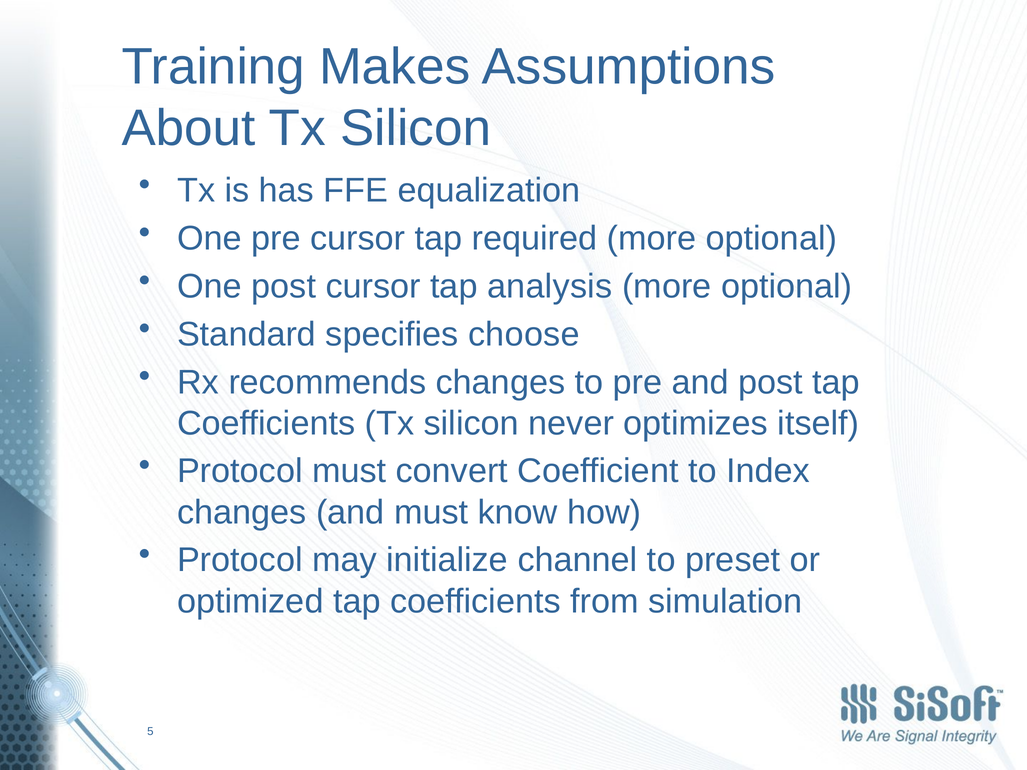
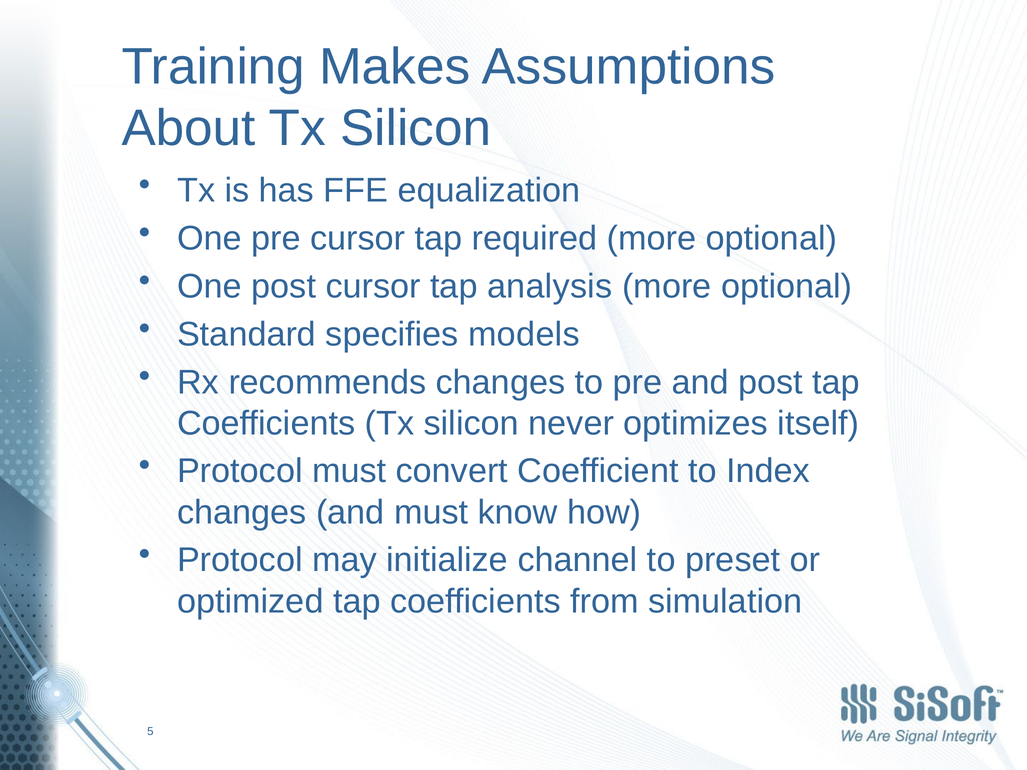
choose: choose -> models
